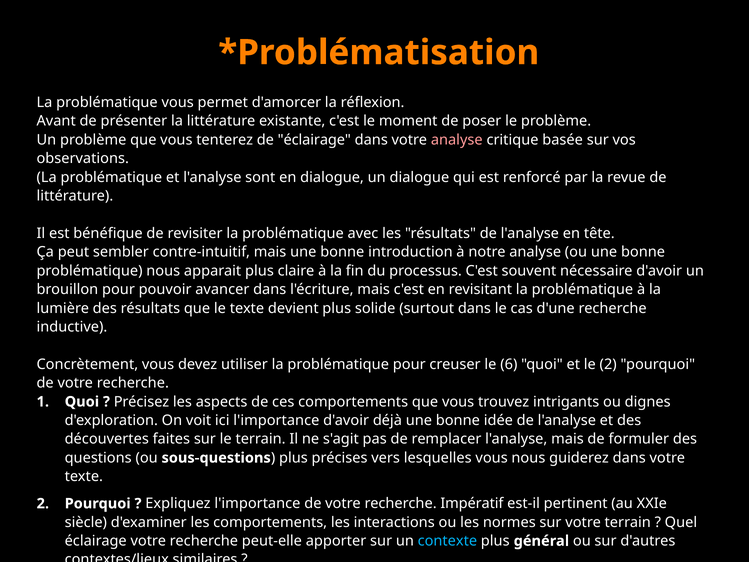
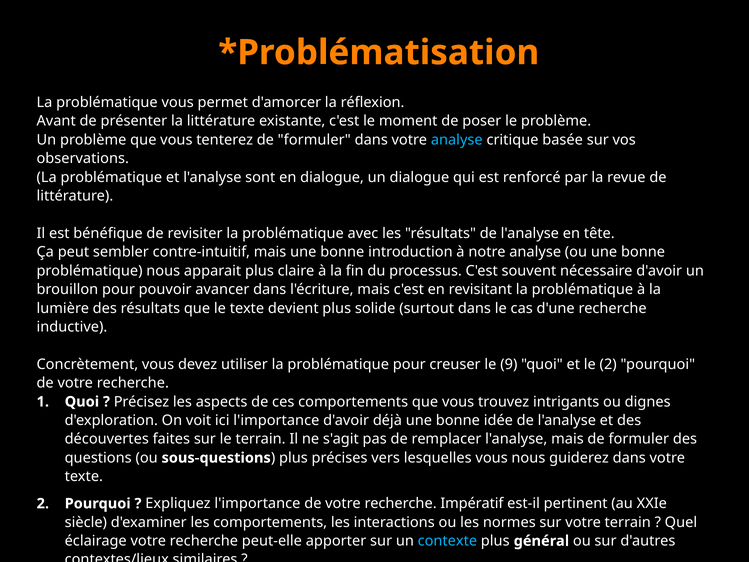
tenterez de éclairage: éclairage -> formuler
analyse at (457, 140) colour: pink -> light blue
6: 6 -> 9
